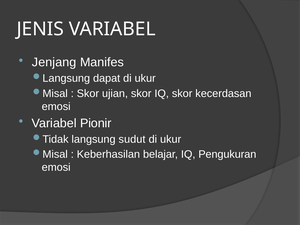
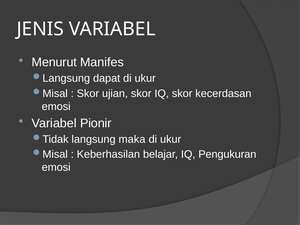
Jenjang: Jenjang -> Menurut
sudut: sudut -> maka
